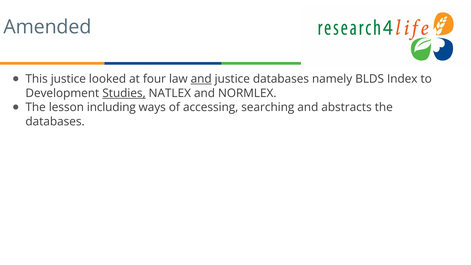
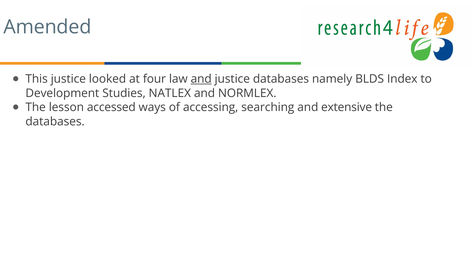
Studies underline: present -> none
including: including -> accessed
abstracts: abstracts -> extensive
